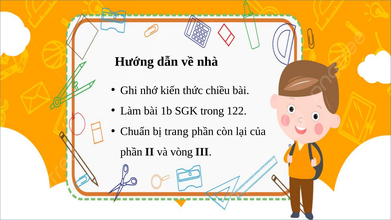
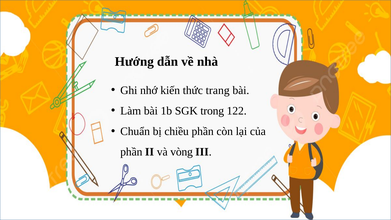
chiều: chiều -> trang
trang: trang -> chiều
